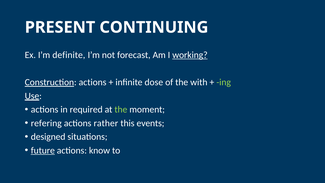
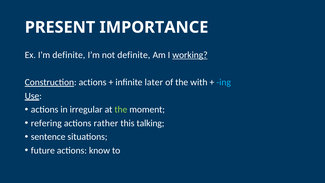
CONTINUING: CONTINUING -> IMPORTANCE
not forecast: forecast -> definite
dose: dose -> later
ing colour: light green -> light blue
required: required -> irregular
events: events -> talking
designed: designed -> sentence
future underline: present -> none
